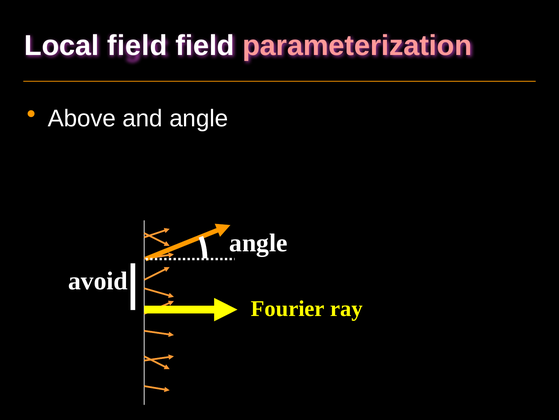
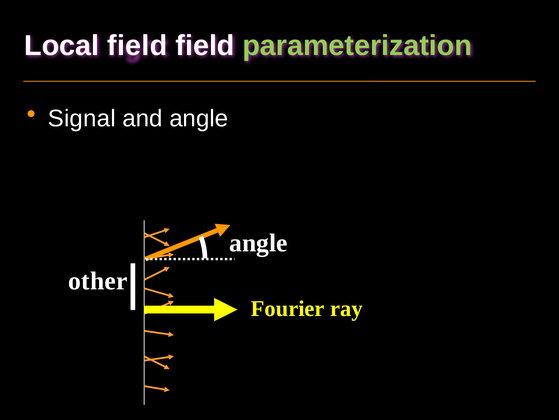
parameterization colour: pink -> light green
Above: Above -> Signal
avoid: avoid -> other
